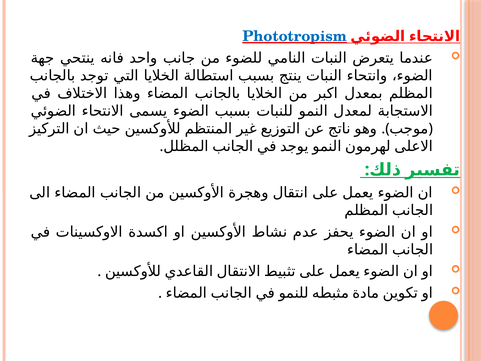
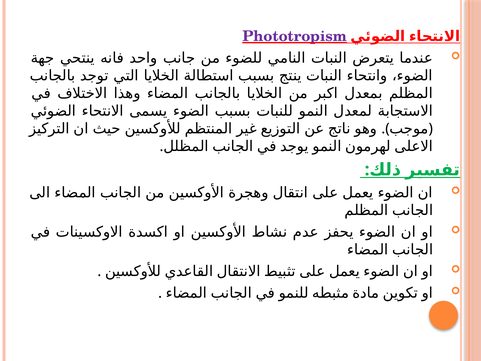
Phototropism colour: blue -> purple
